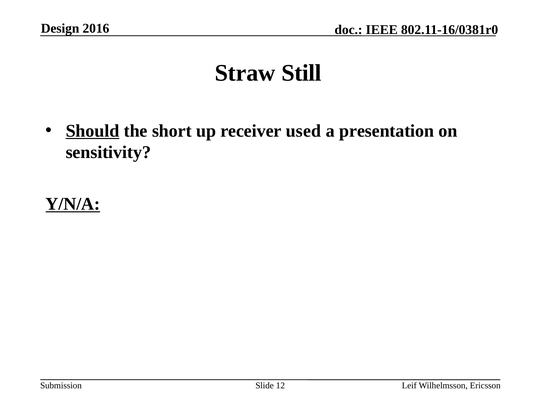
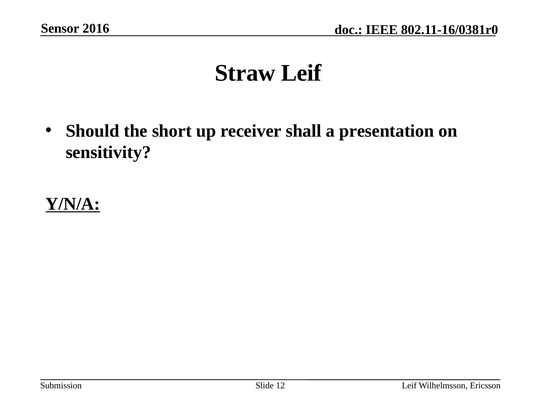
Design: Design -> Sensor
Straw Still: Still -> Leif
Should underline: present -> none
used: used -> shall
